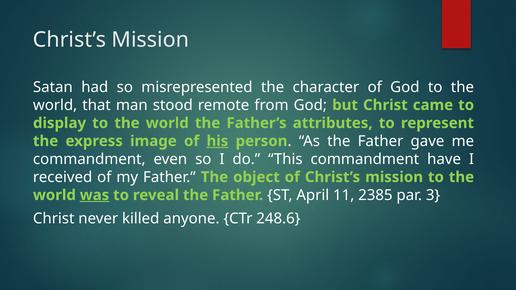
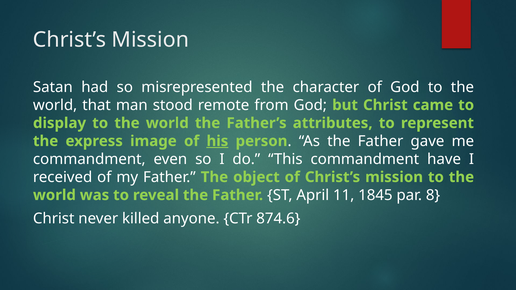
was underline: present -> none
2385: 2385 -> 1845
3: 3 -> 8
248.6: 248.6 -> 874.6
